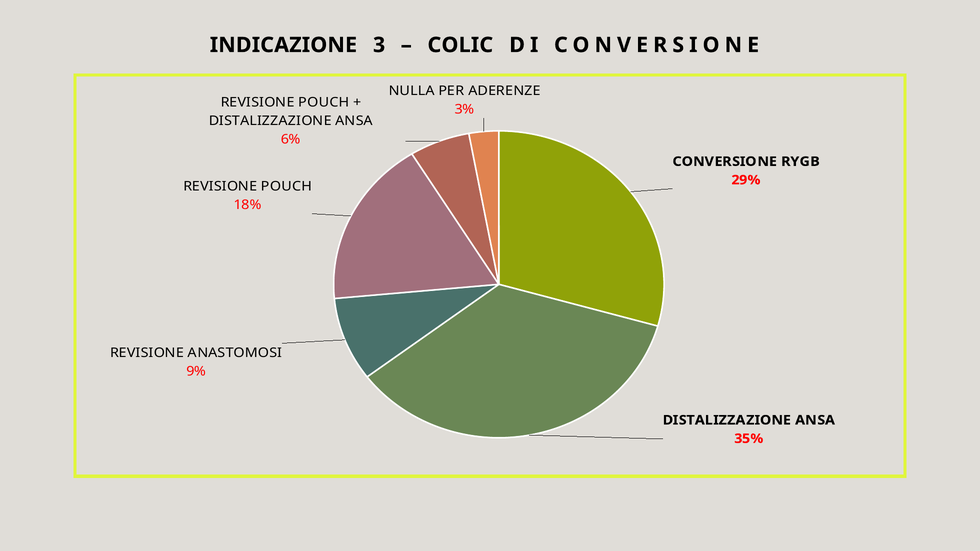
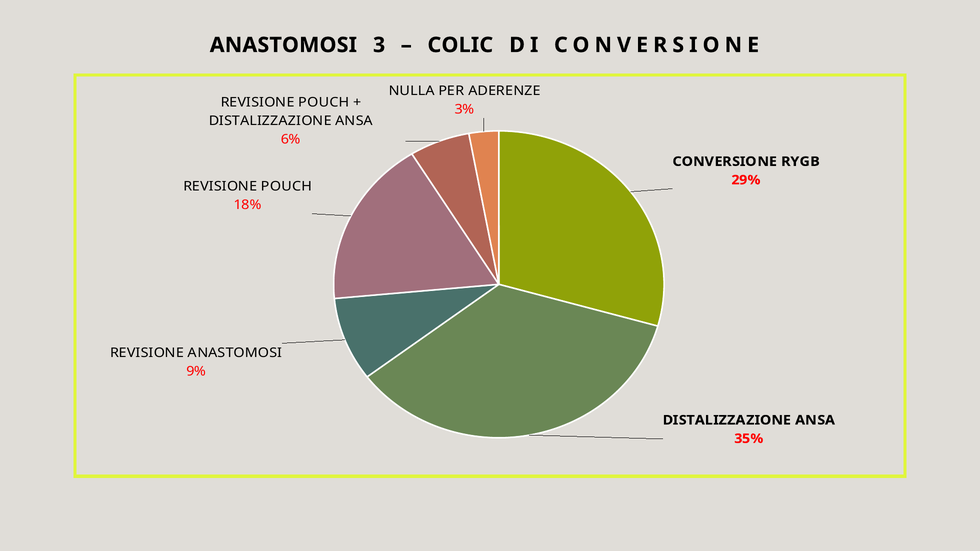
INDICAZIONE at (283, 45): INDICAZIONE -> ANASTOMOSI
